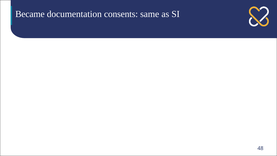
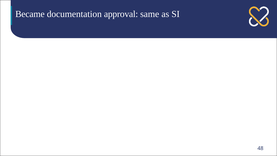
consents: consents -> approval
